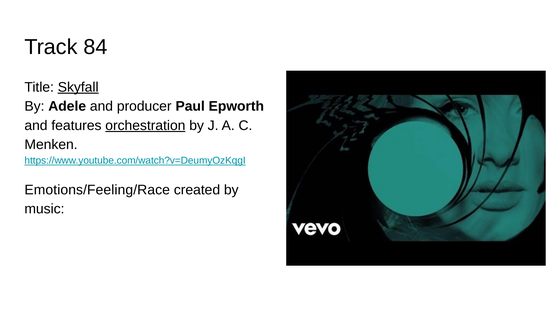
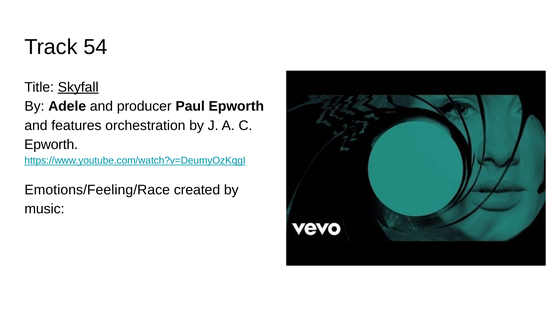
84: 84 -> 54
orchestration underline: present -> none
Menken at (51, 145): Menken -> Epworth
